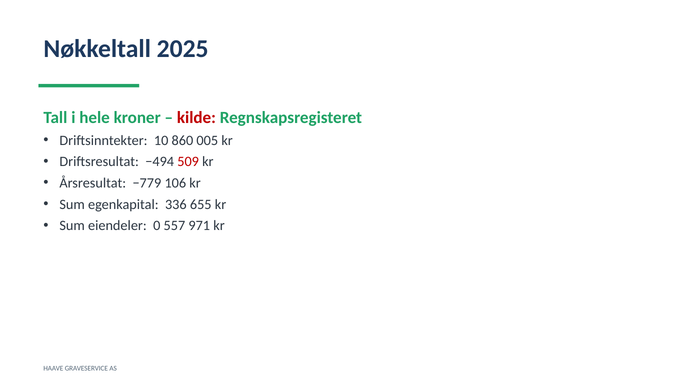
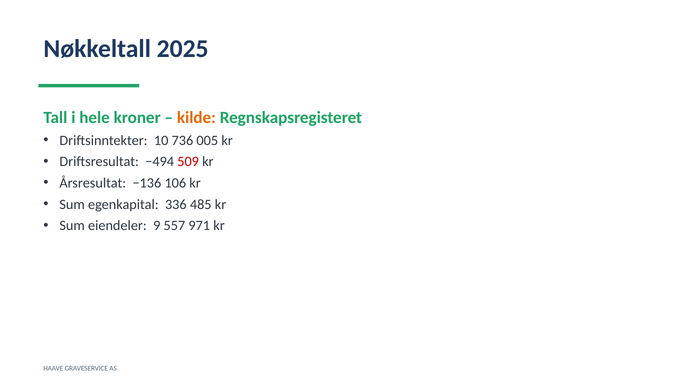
kilde colour: red -> orange
860: 860 -> 736
−779: −779 -> −136
655: 655 -> 485
0: 0 -> 9
